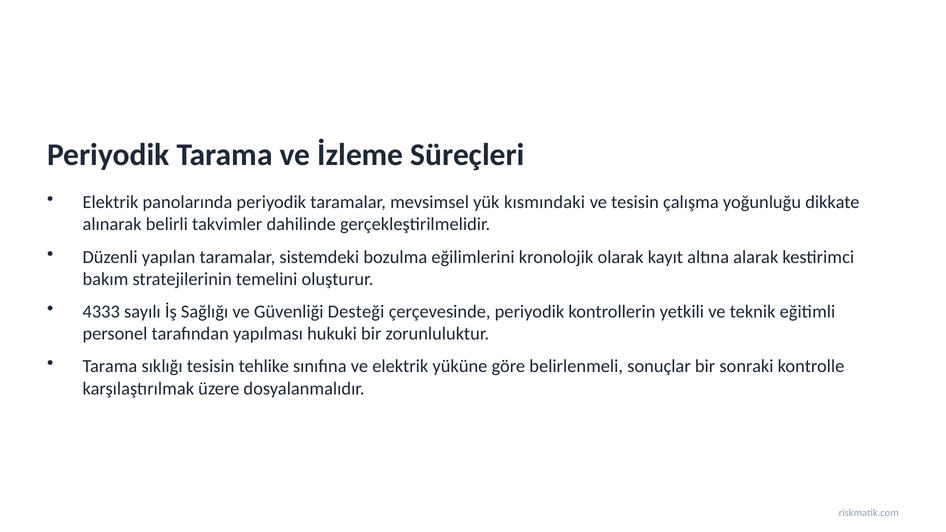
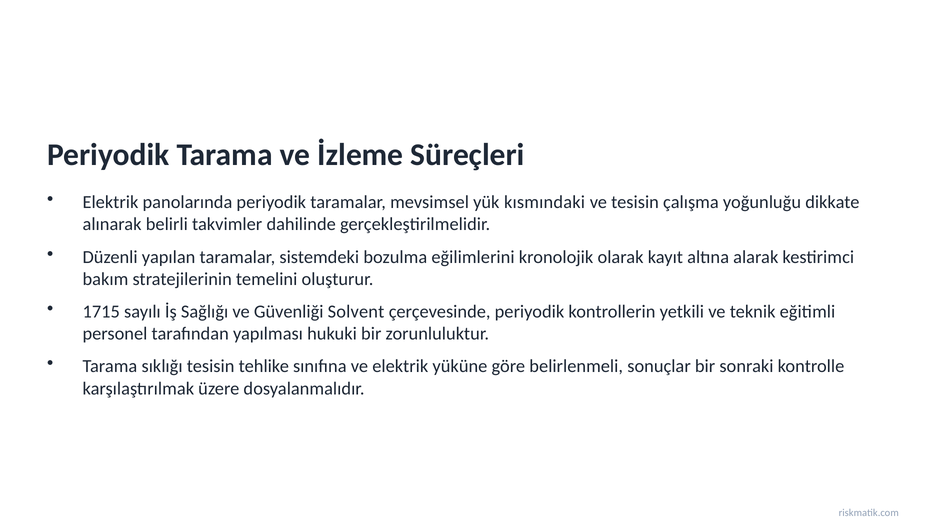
4333: 4333 -> 1715
Desteği: Desteği -> Solvent
